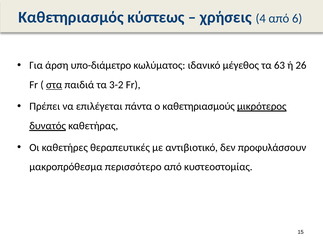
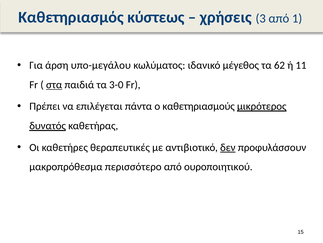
4: 4 -> 3
6: 6 -> 1
υπο-διάμετρο: υπο-διάμετρο -> υπο-μεγάλου
63: 63 -> 62
26: 26 -> 11
3-2: 3-2 -> 3-0
δεν underline: none -> present
κυστεοστομίας: κυστεοστομίας -> ουροποιητικού
